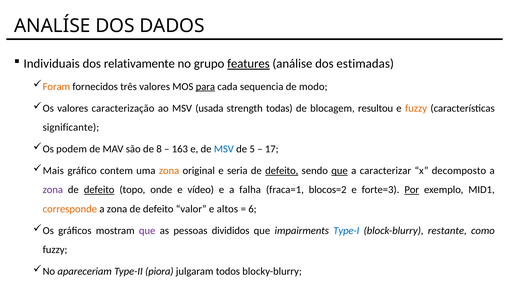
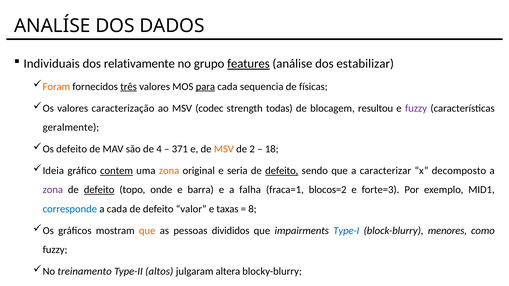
estimadas: estimadas -> estabilizar
três underline: none -> present
modo: modo -> físicas
usada: usada -> codec
fuzzy at (416, 108) colour: orange -> purple
significante: significante -> geralmente
Os podem: podem -> defeito
8: 8 -> 4
163: 163 -> 371
MSV at (224, 149) colour: blue -> orange
5: 5 -> 2
17: 17 -> 18
Mais: Mais -> Ideia
contem underline: none -> present
que at (340, 171) underline: present -> none
vídeo: vídeo -> barra
Por underline: present -> none
corresponde colour: orange -> blue
zona at (117, 209): zona -> cada
altos: altos -> taxas
6: 6 -> 8
que at (147, 231) colour: purple -> orange
restante: restante -> menores
apareceriam: apareceriam -> treinamento
piora: piora -> altos
todos: todos -> altera
